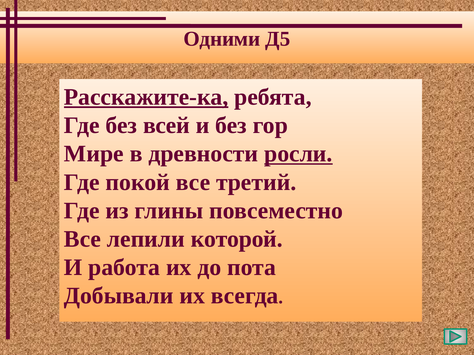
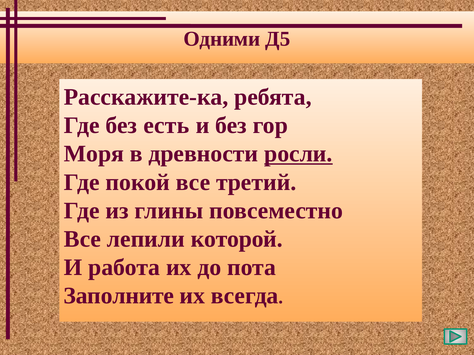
Расскажите-ка underline: present -> none
всей: всей -> есть
Мире: Мире -> Моря
Добывали: Добывали -> Заполните
